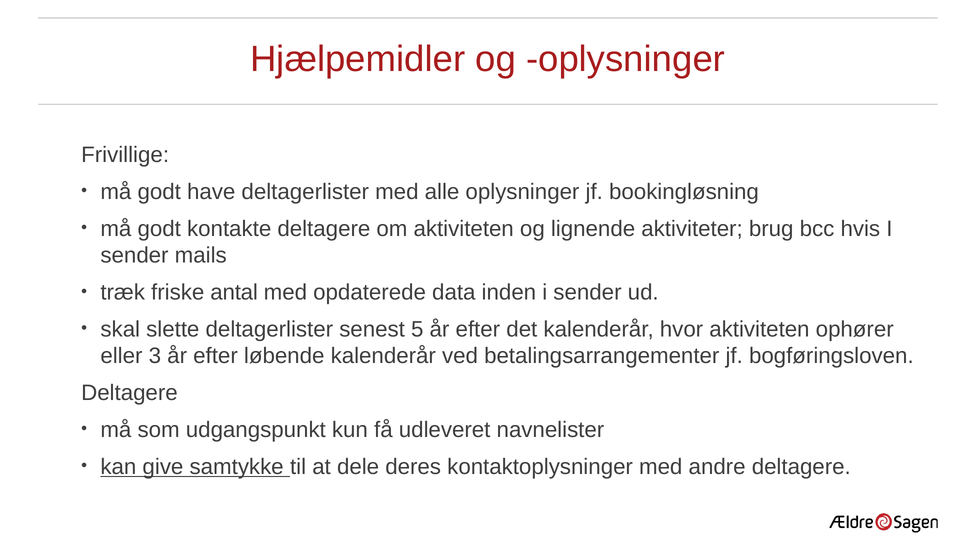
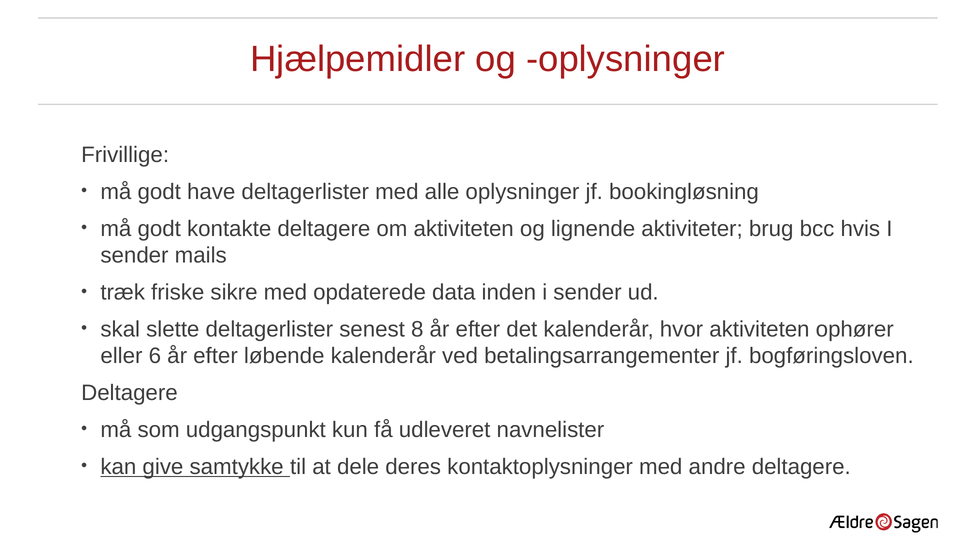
antal: antal -> sikre
5: 5 -> 8
3: 3 -> 6
